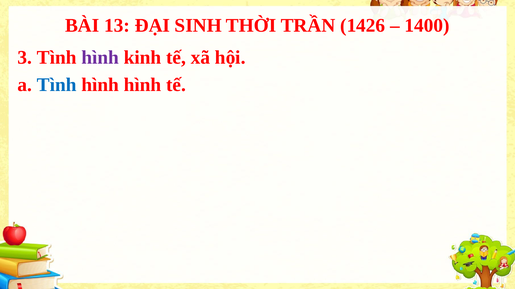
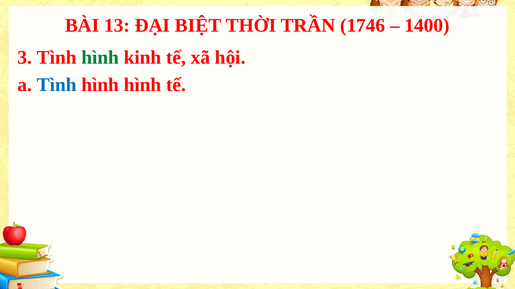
SINH: SINH -> BIỆT
1426: 1426 -> 1746
hình at (100, 58) colour: purple -> green
